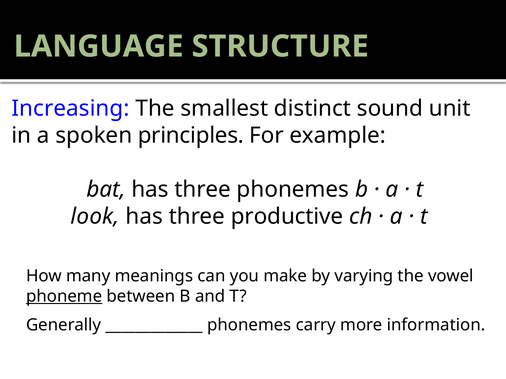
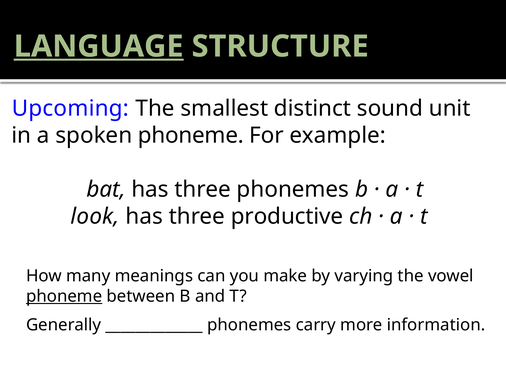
LANGUAGE underline: none -> present
Increasing: Increasing -> Upcoming
spoken principles: principles -> phoneme
